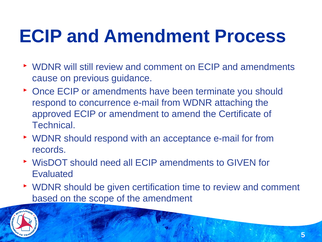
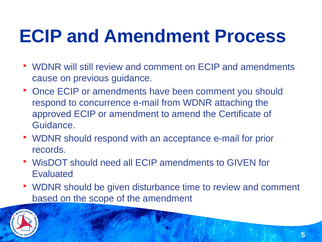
been terminate: terminate -> comment
Technical at (54, 125): Technical -> Guidance
for from: from -> prior
certification: certification -> disturbance
